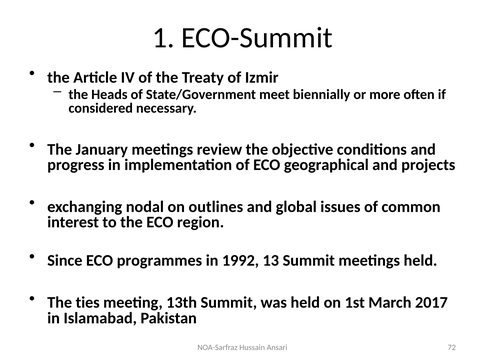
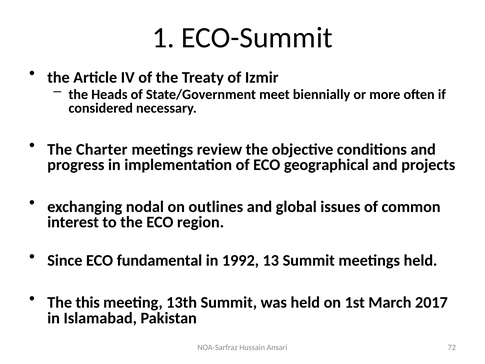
January: January -> Charter
programmes: programmes -> fundamental
ties: ties -> this
